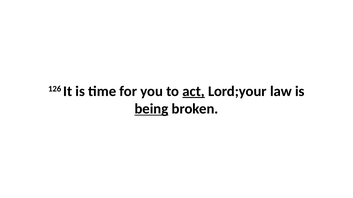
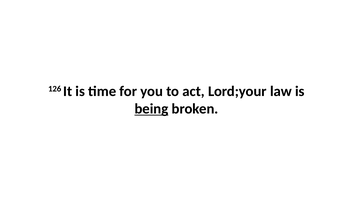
act underline: present -> none
